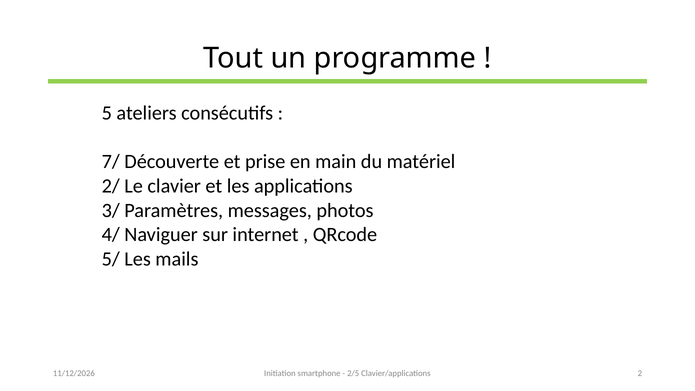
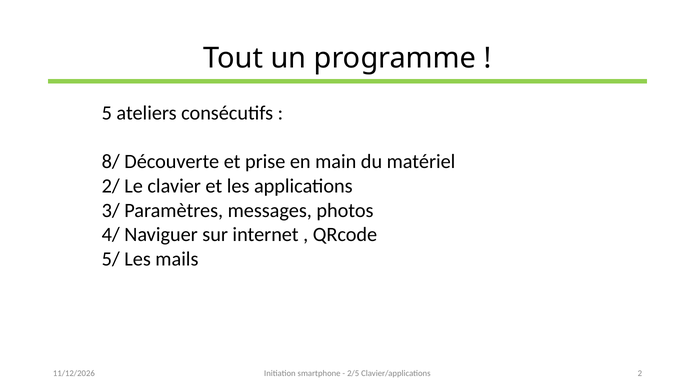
7/: 7/ -> 8/
